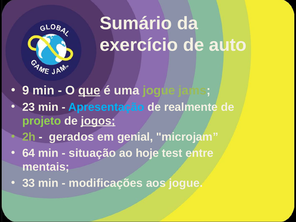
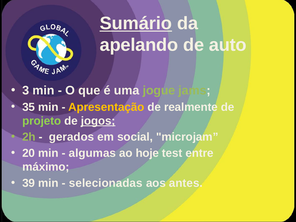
Sumário underline: none -> present
exercício: exercício -> apelando
9: 9 -> 3
que underline: present -> none
23: 23 -> 35
Apresentação colour: light blue -> yellow
genial: genial -> social
64: 64 -> 20
situação: situação -> algumas
mentais: mentais -> máximo
33: 33 -> 39
modificações: modificações -> selecionadas
aos jogue: jogue -> antes
